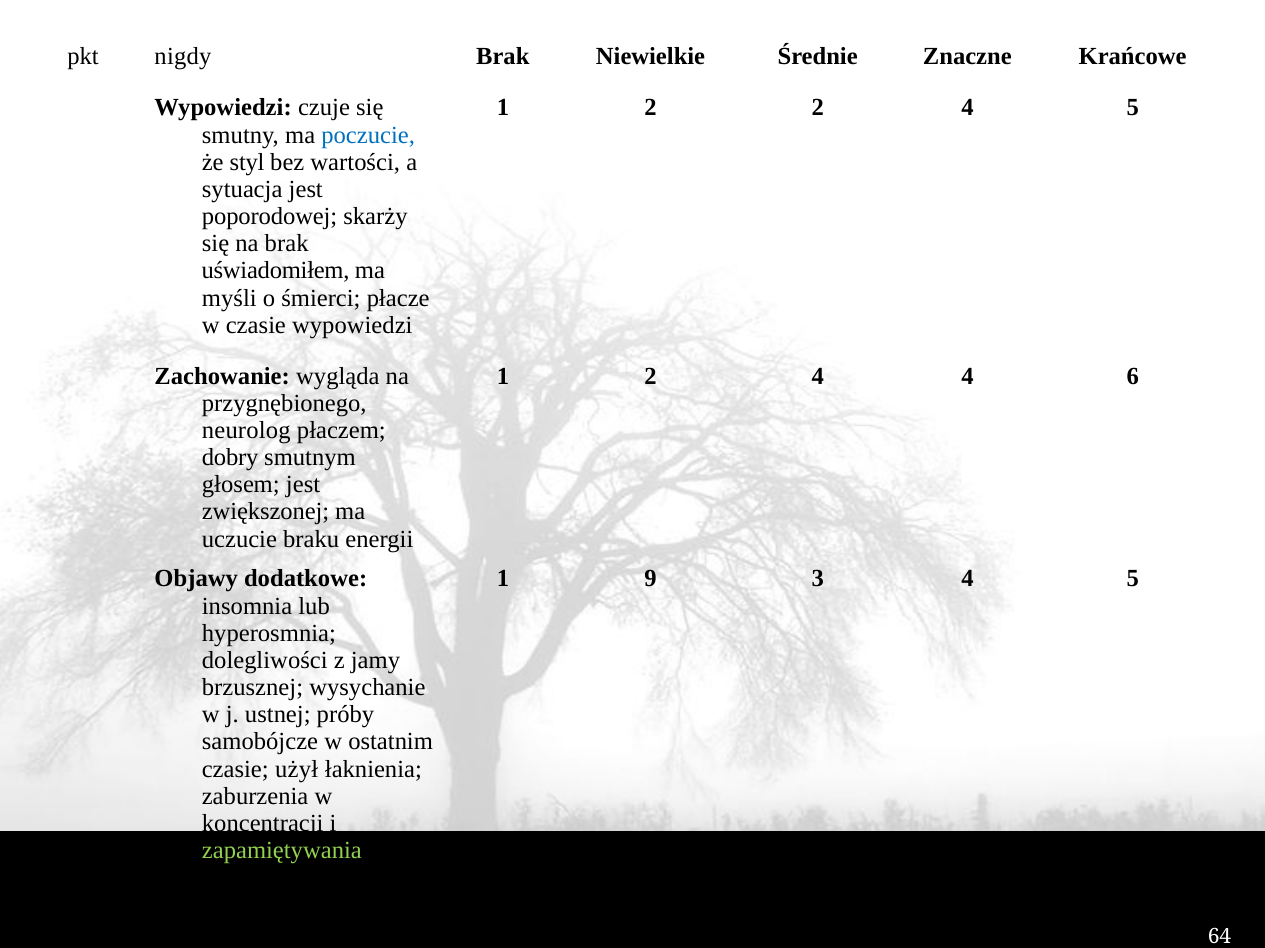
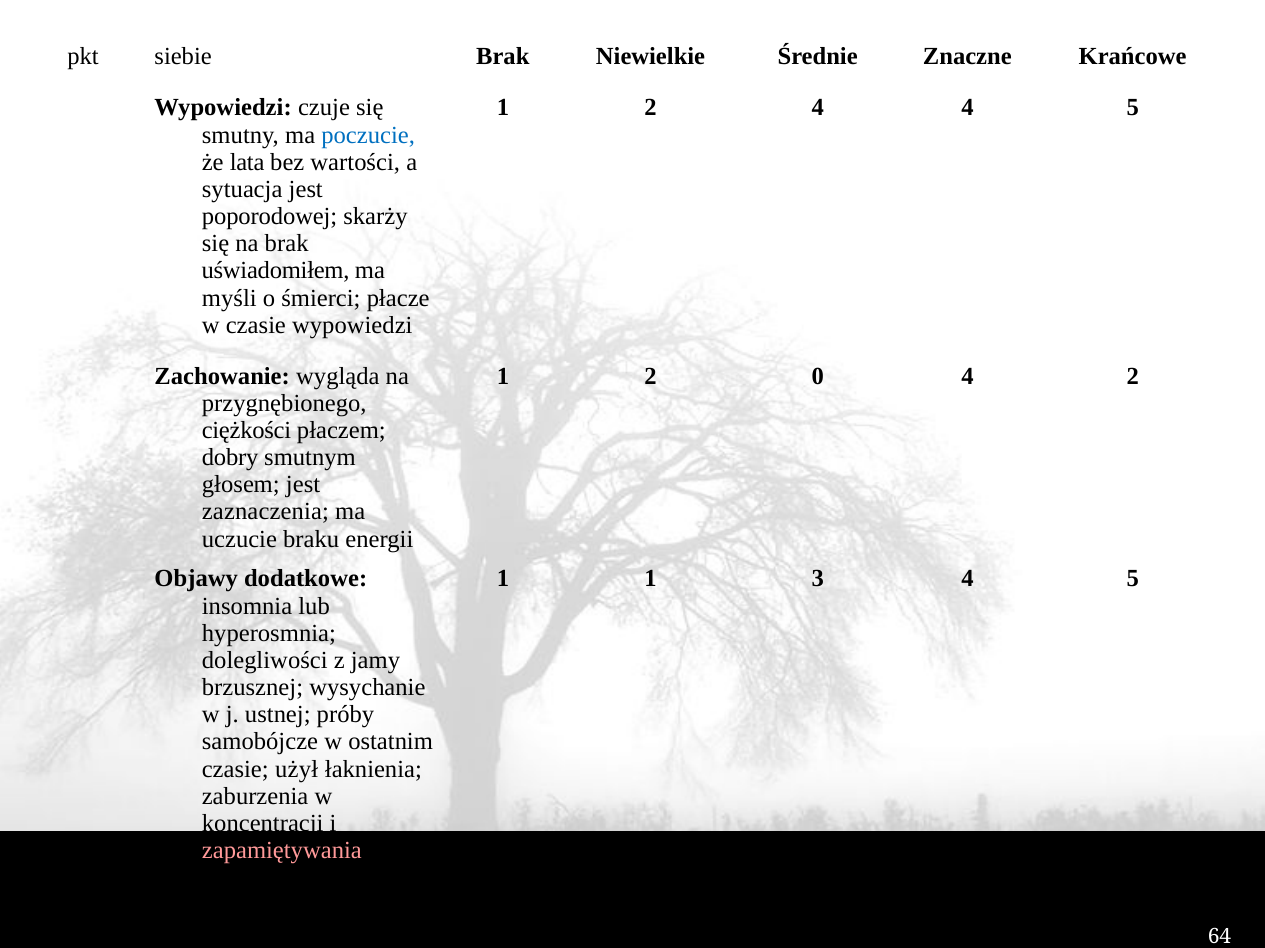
nigdy: nigdy -> siebie
2 2: 2 -> 4
styl: styl -> lata
1 2 4: 4 -> 0
4 6: 6 -> 2
neurolog: neurolog -> ciężkości
zwiększonej: zwiększonej -> zaznaczenia
1 9: 9 -> 1
zapamiętywania colour: light green -> pink
